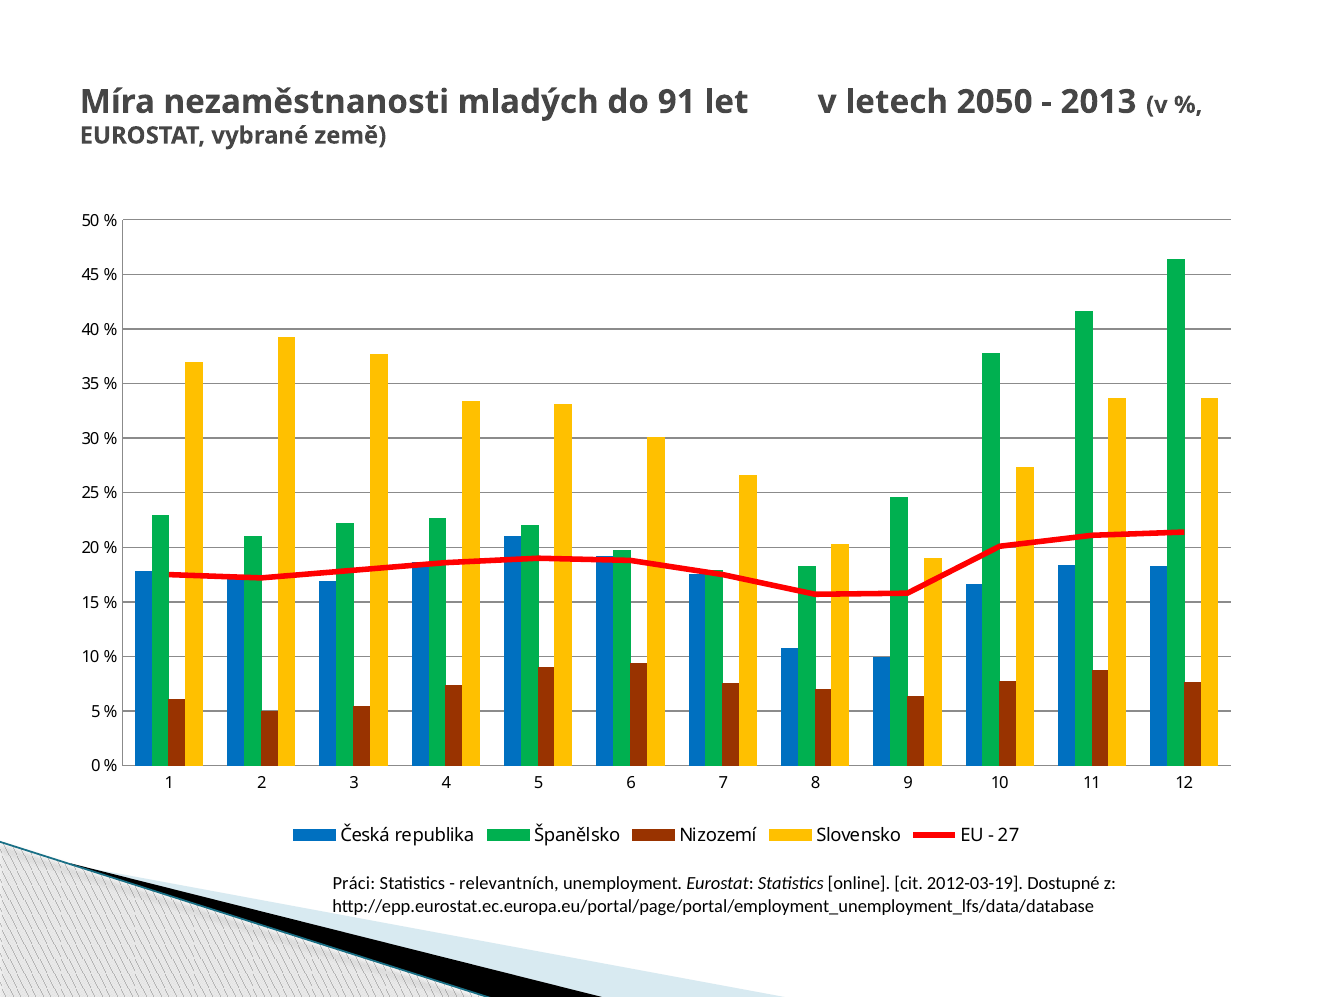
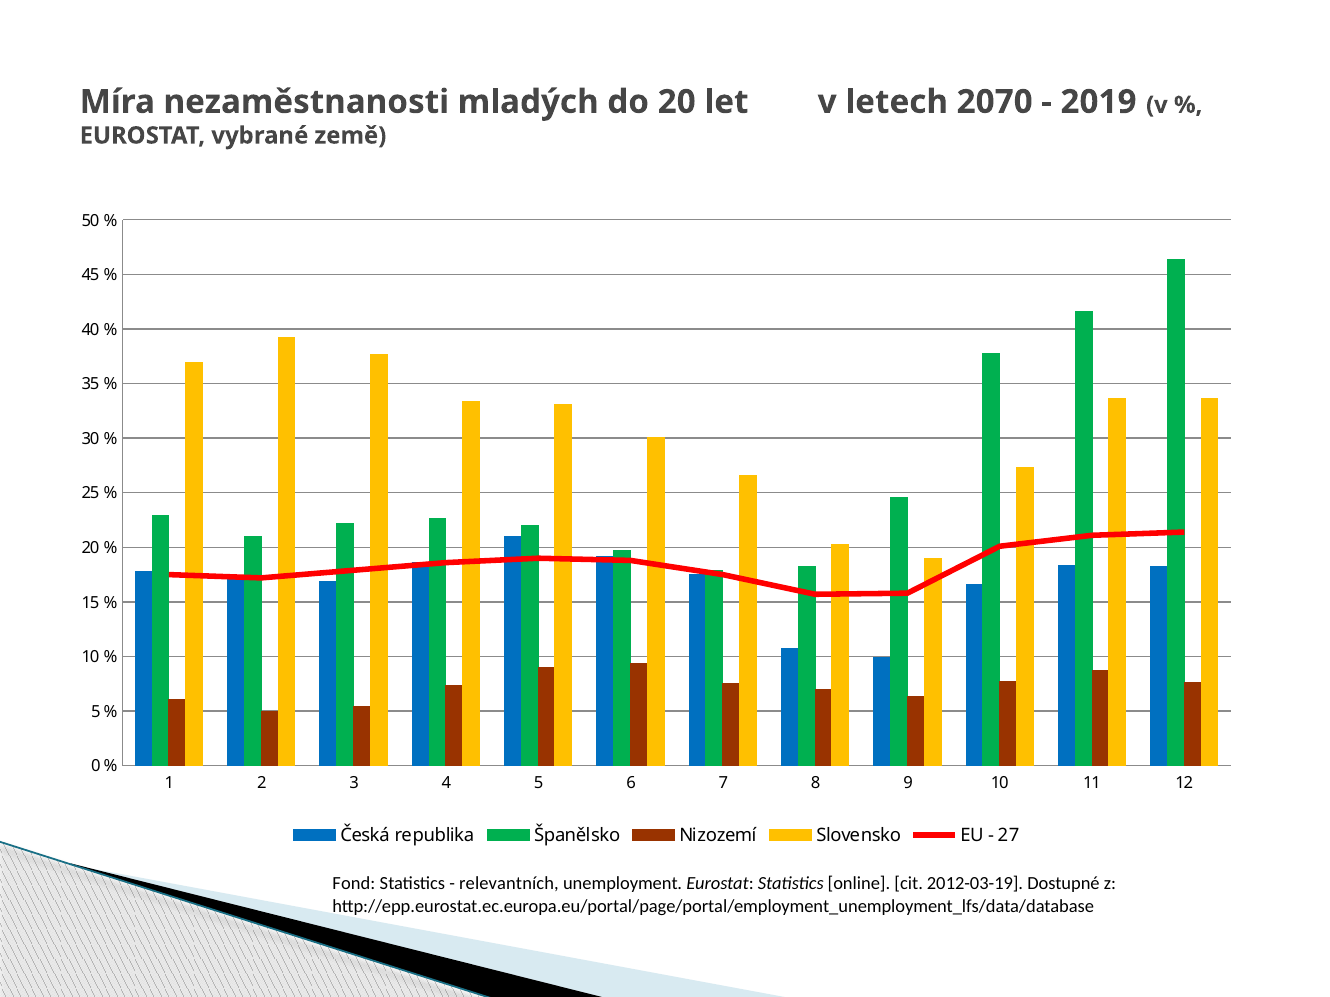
do 91: 91 -> 20
2050: 2050 -> 2070
2013: 2013 -> 2019
Práci: Práci -> Fond
